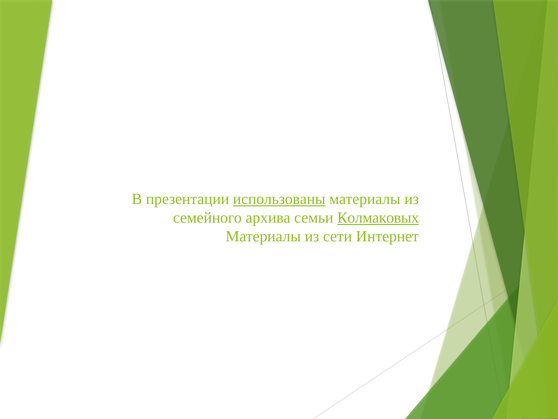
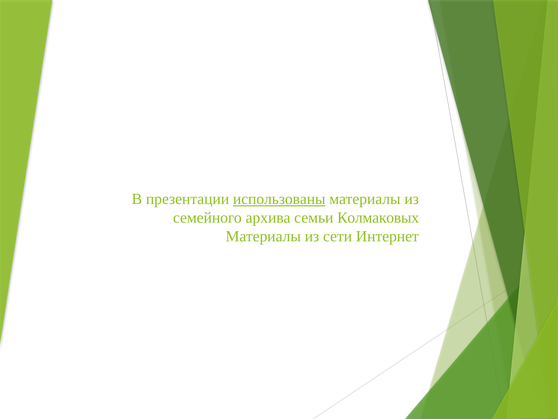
Колмаковых underline: present -> none
